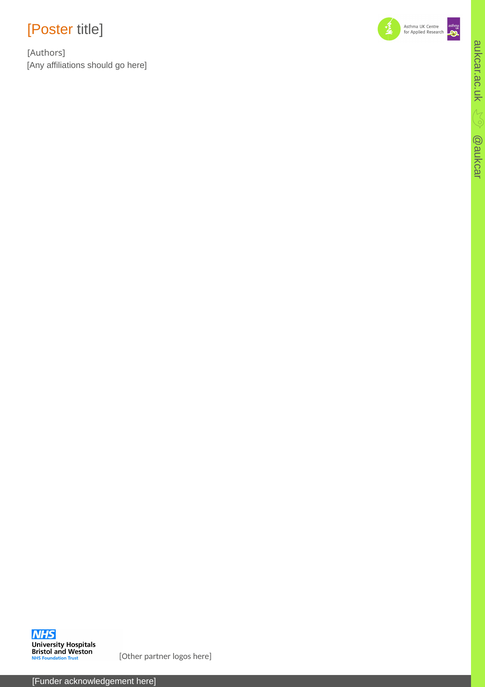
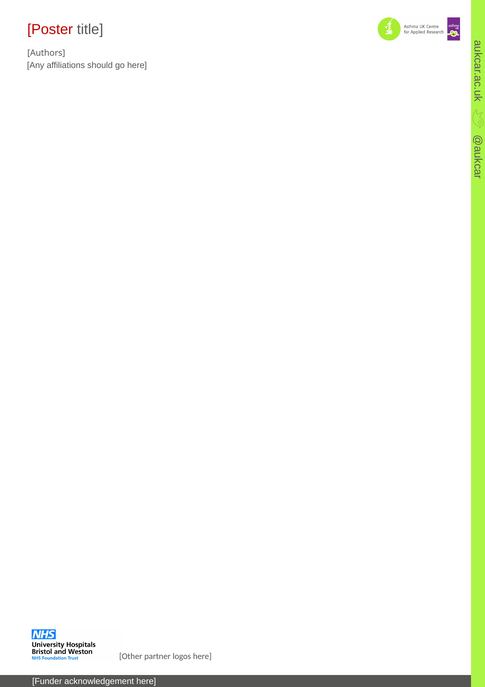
Poster colour: orange -> red
